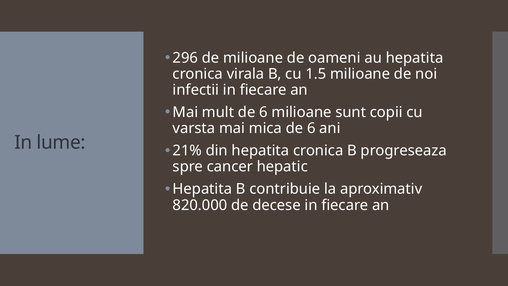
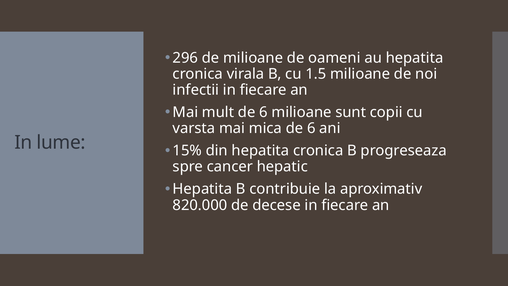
21%: 21% -> 15%
